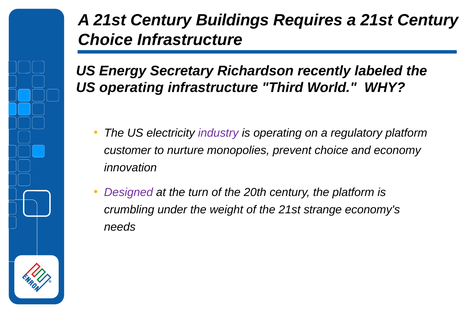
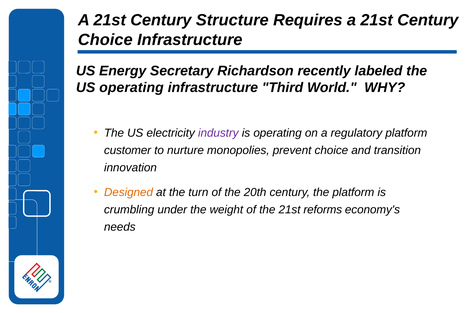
Buildings: Buildings -> Structure
economy: economy -> transition
Designed colour: purple -> orange
strange: strange -> reforms
